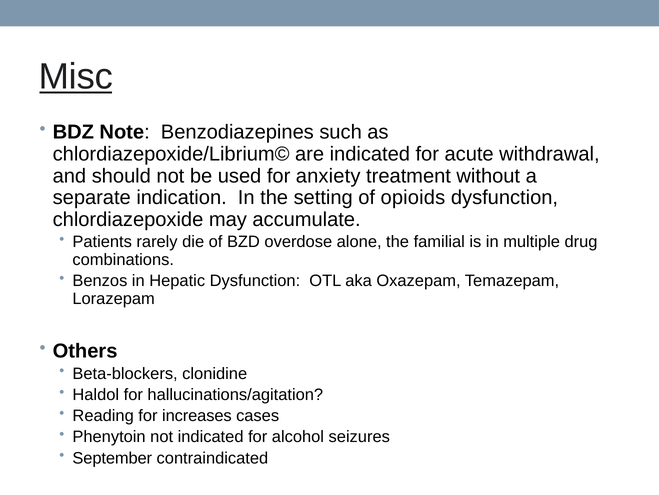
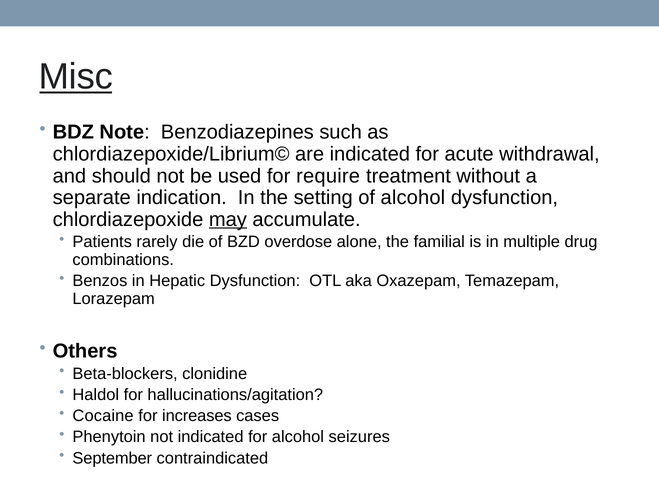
anxiety: anxiety -> require
of opioids: opioids -> alcohol
may underline: none -> present
Reading: Reading -> Cocaine
